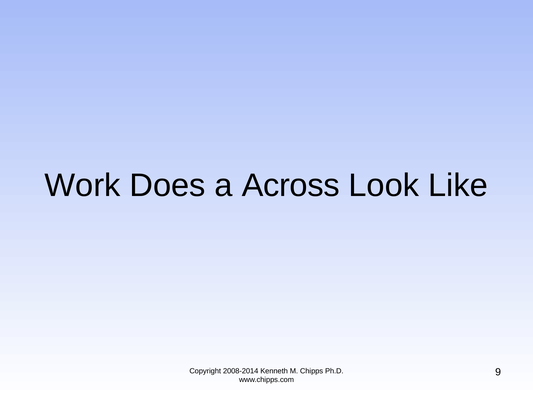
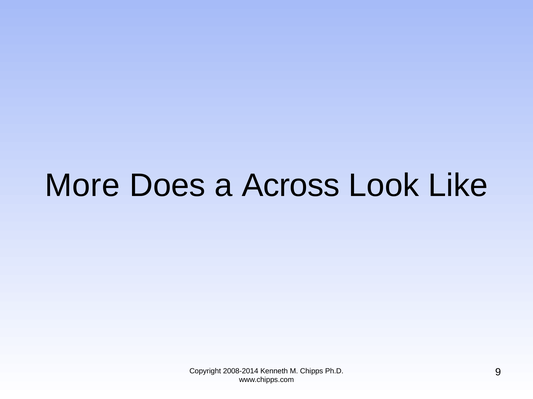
Work: Work -> More
